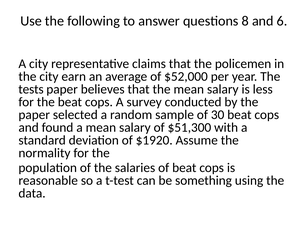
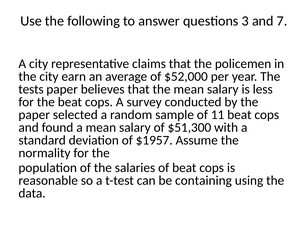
8: 8 -> 3
6: 6 -> 7
30: 30 -> 11
$1920: $1920 -> $1957
something: something -> containing
